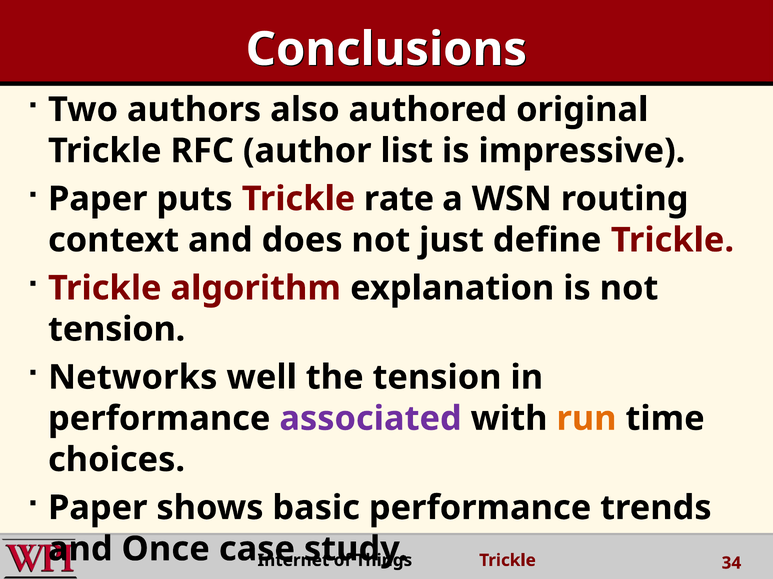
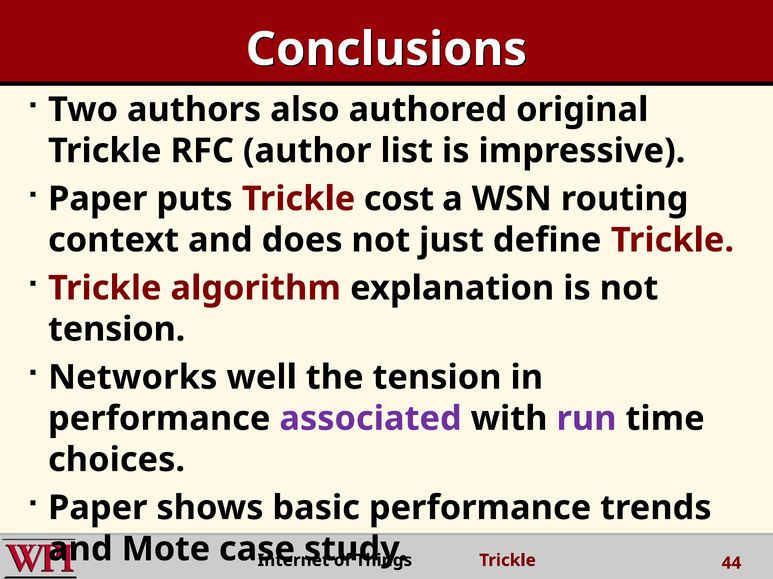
rate: rate -> cost
run colour: orange -> purple
Once: Once -> Mote
34: 34 -> 44
